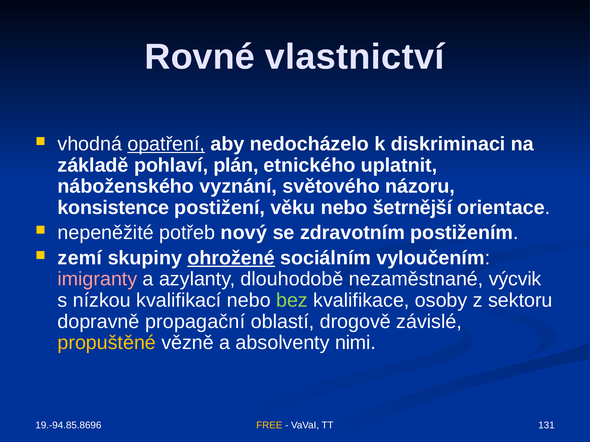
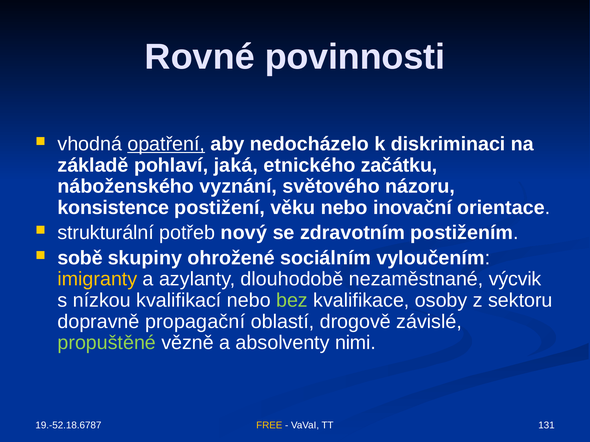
vlastnictví: vlastnictví -> povinnosti
plán: plán -> jaká
uplatnit: uplatnit -> začátku
šetrnější: šetrnější -> inovační
nepeněžité: nepeněžité -> strukturální
zemí: zemí -> sobě
ohrožené underline: present -> none
imigranty colour: pink -> yellow
propuštěné colour: yellow -> light green
19.-94.85.8696: 19.-94.85.8696 -> 19.-52.18.6787
